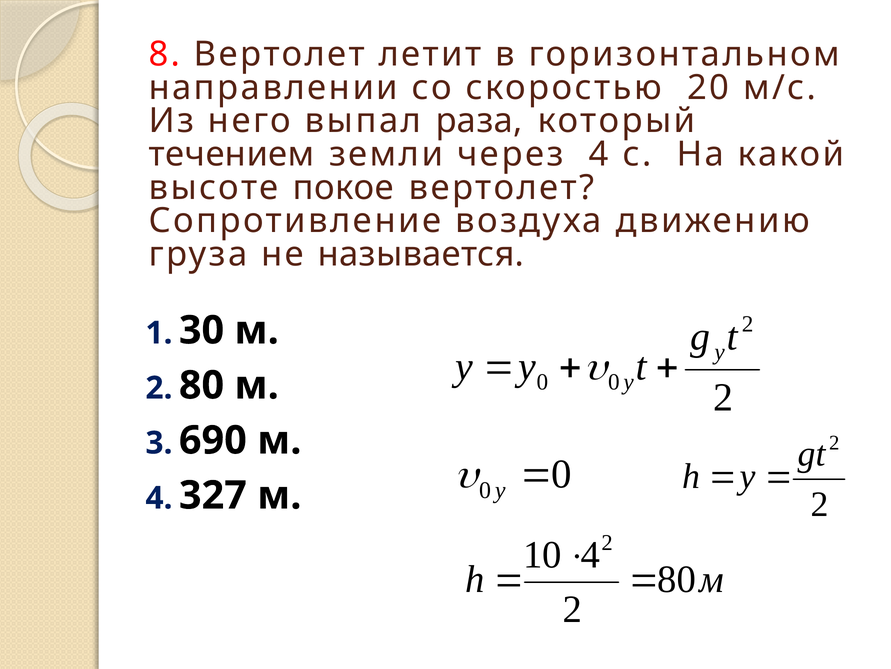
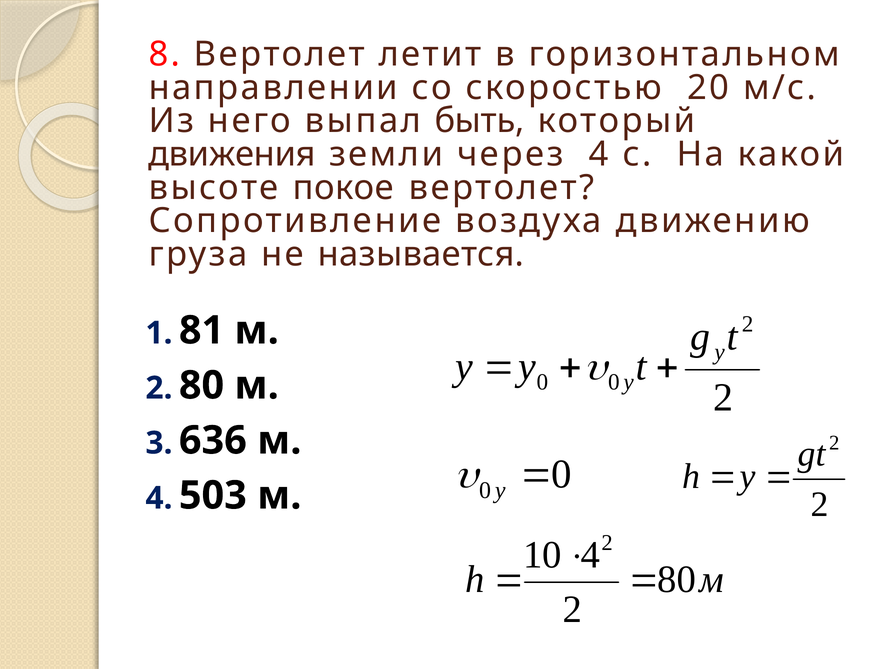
раза: раза -> быть
течением: течением -> движения
30: 30 -> 81
690: 690 -> 636
327: 327 -> 503
